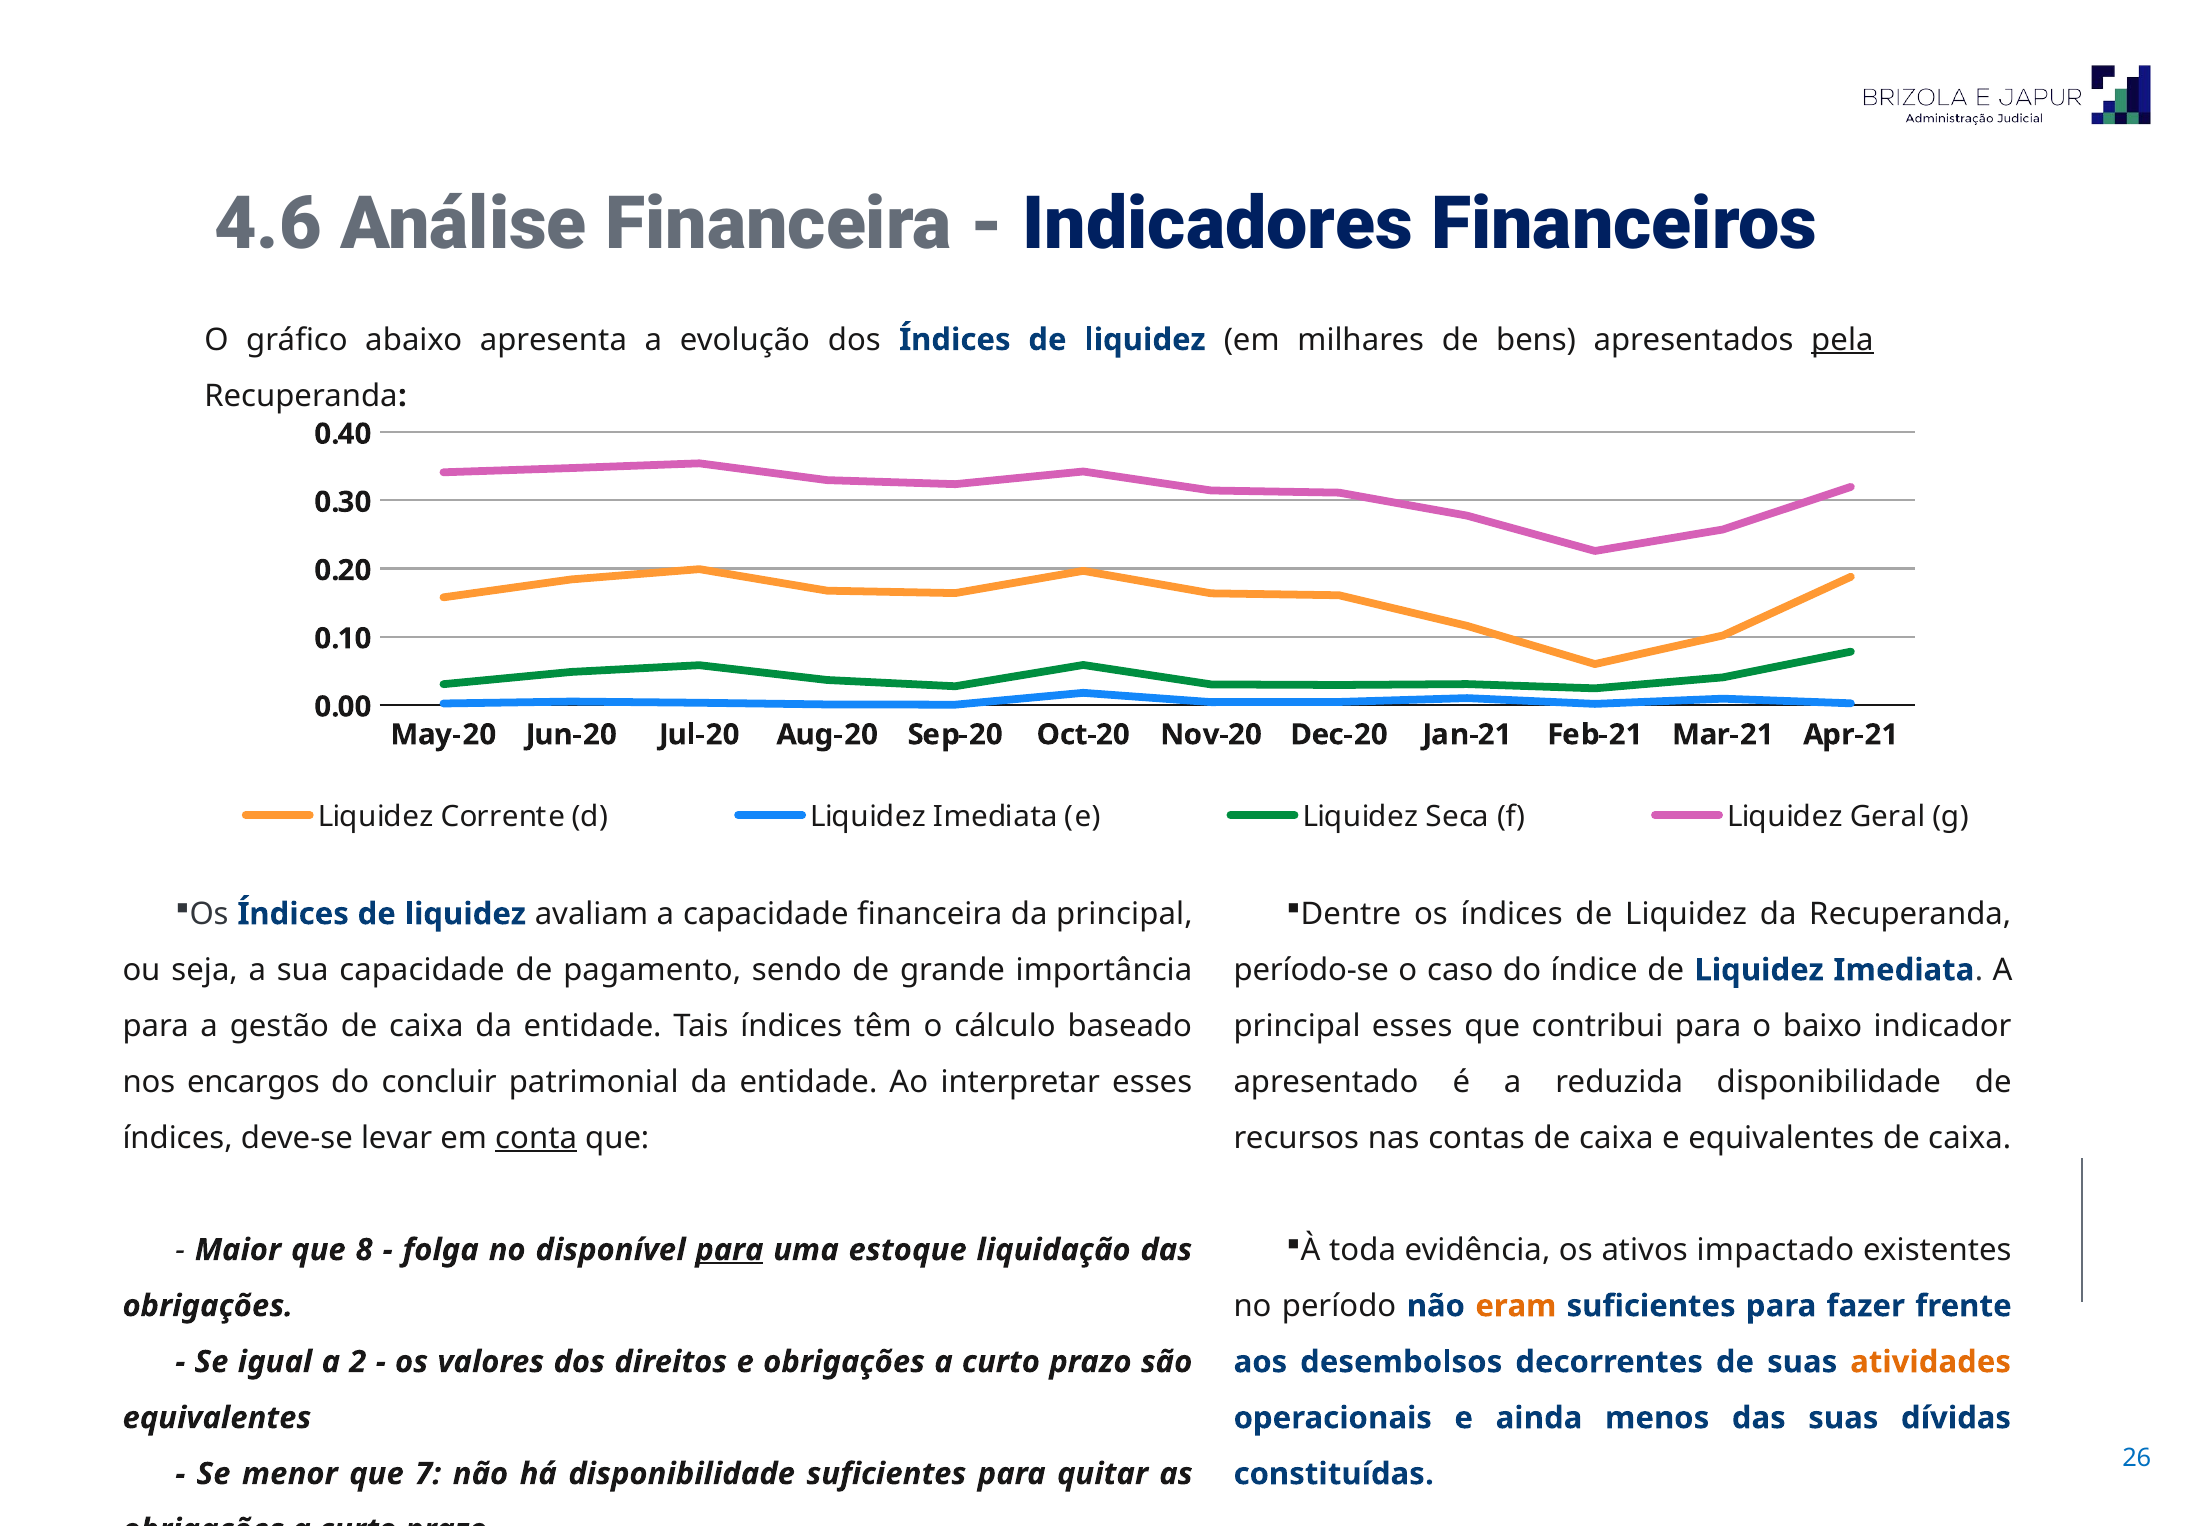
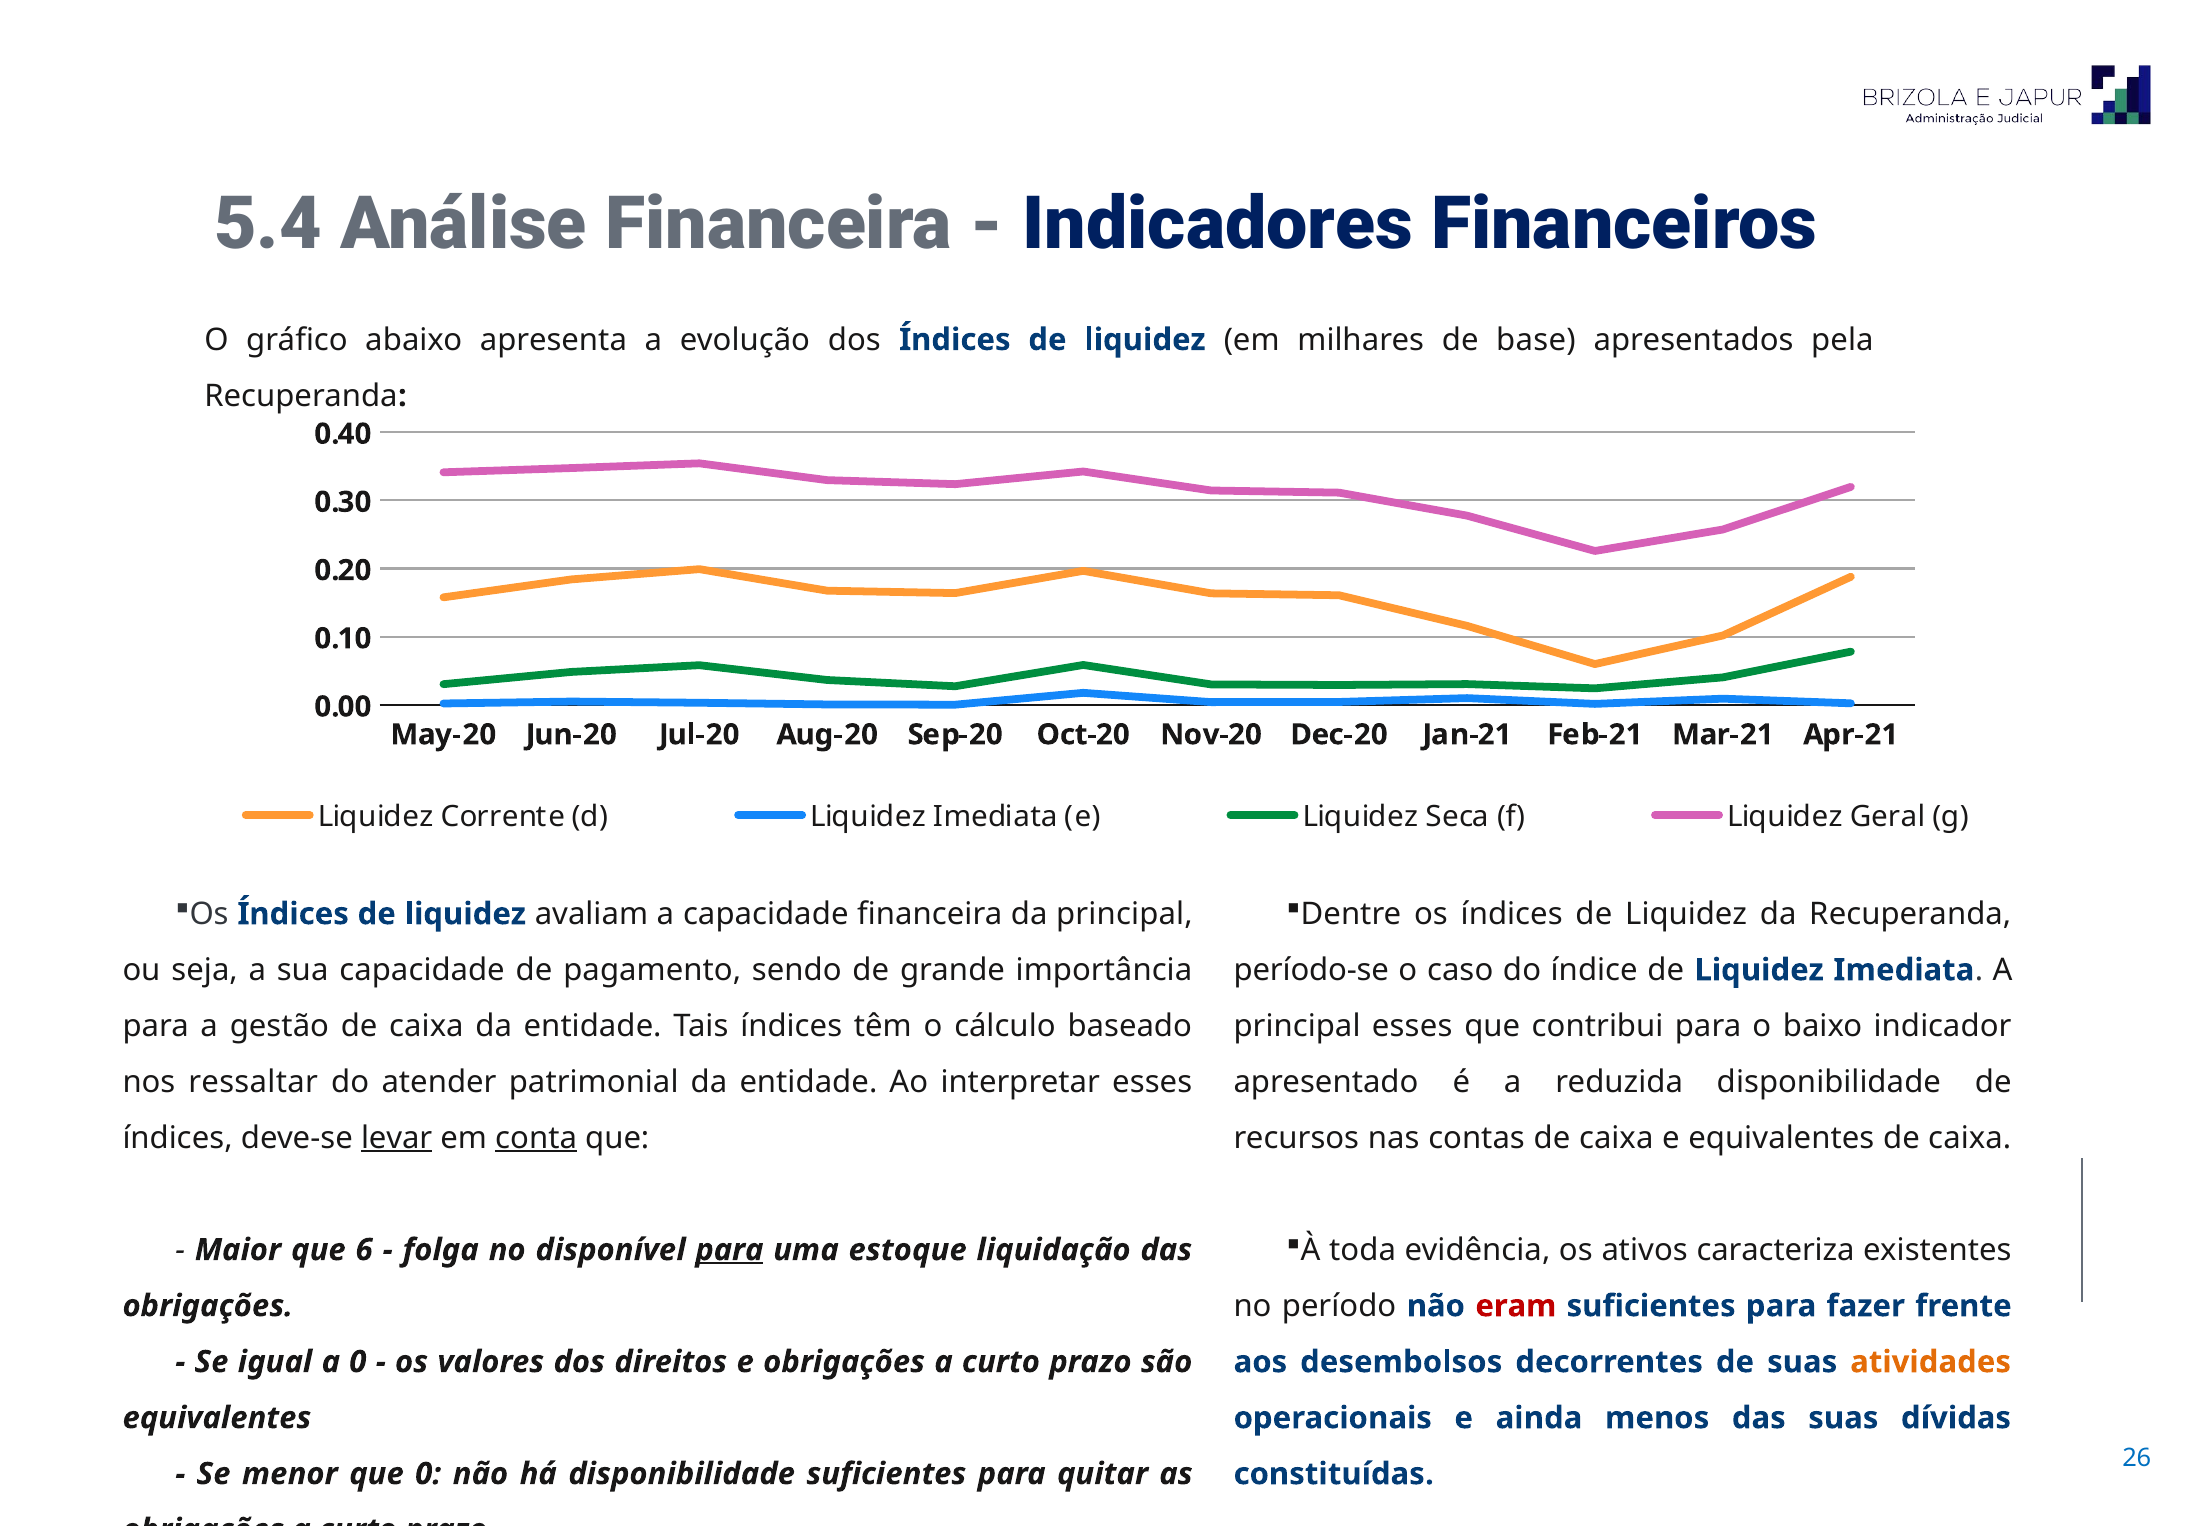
4.6: 4.6 -> 5.4
bens: bens -> base
pela underline: present -> none
encargos: encargos -> ressaltar
concluir: concluir -> atender
levar underline: none -> present
impactado: impactado -> caracteriza
8: 8 -> 6
eram colour: orange -> red
a 2: 2 -> 0
que 7: 7 -> 0
